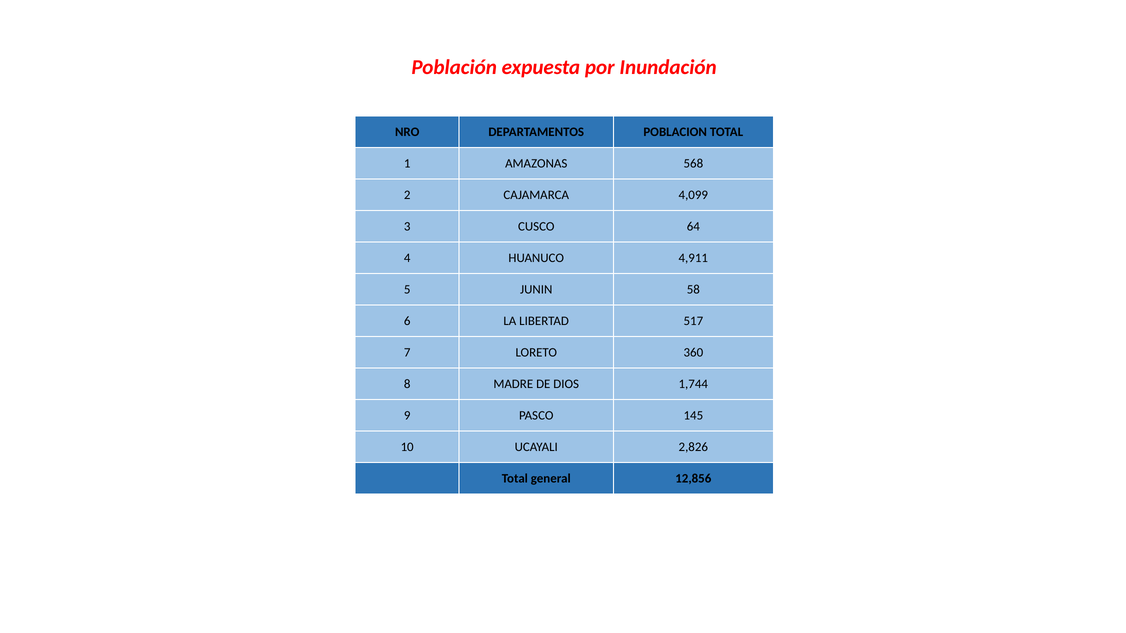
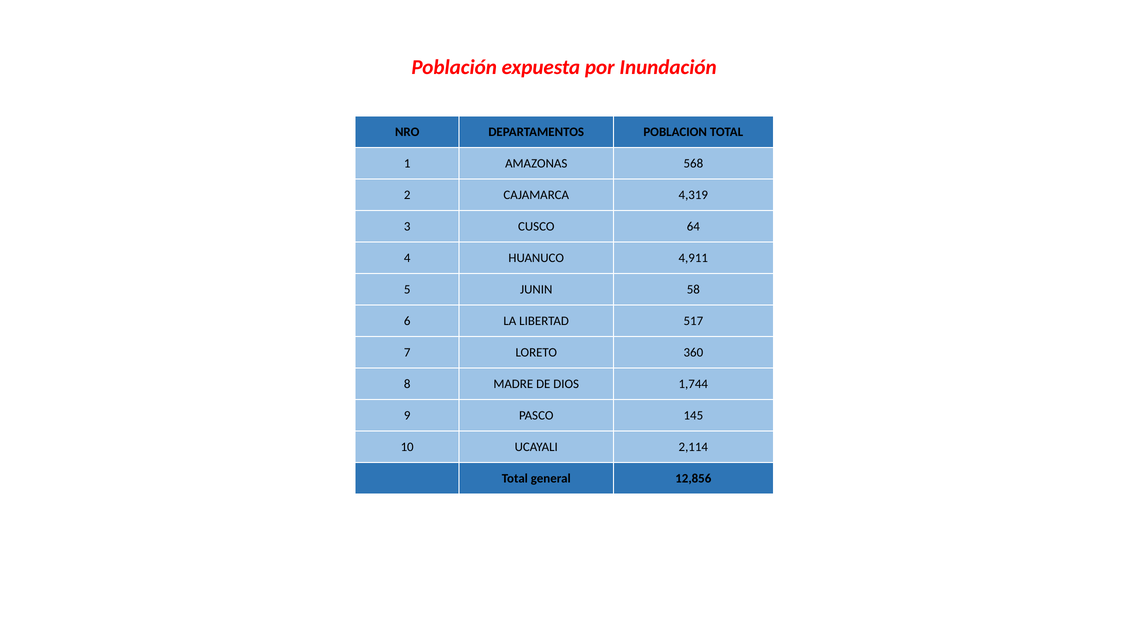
4,099: 4,099 -> 4,319
2,826: 2,826 -> 2,114
